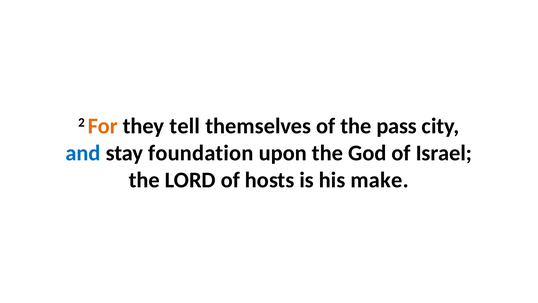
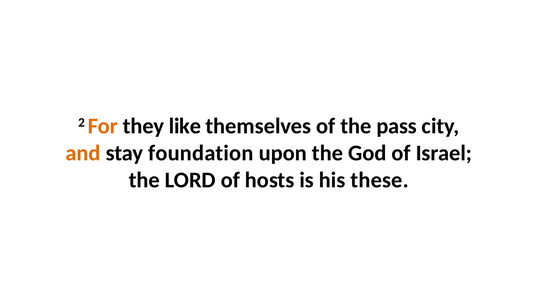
tell: tell -> like
and colour: blue -> orange
make: make -> these
